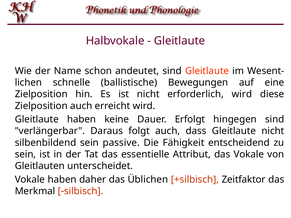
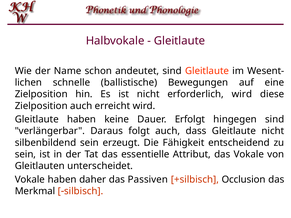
passive: passive -> erzeugt
Üblichen: Üblichen -> Passiven
Zeitfaktor: Zeitfaktor -> Occlusion
